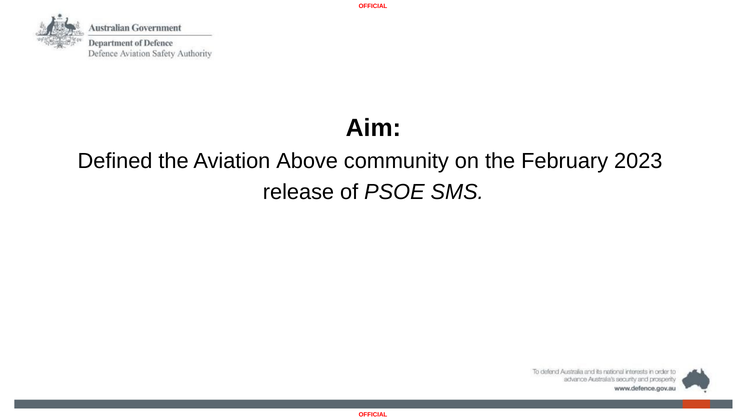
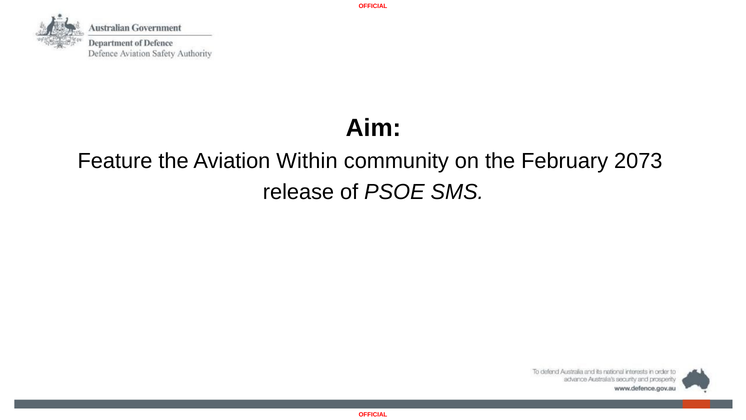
Defined: Defined -> Feature
Above: Above -> Within
2023: 2023 -> 2073
